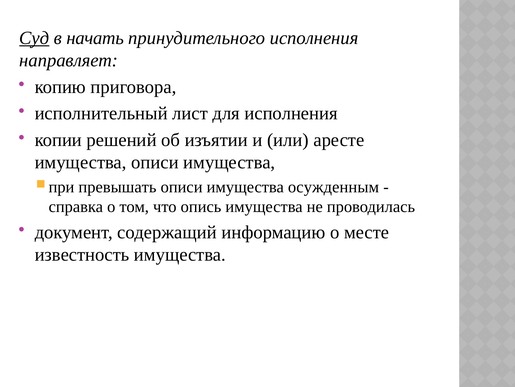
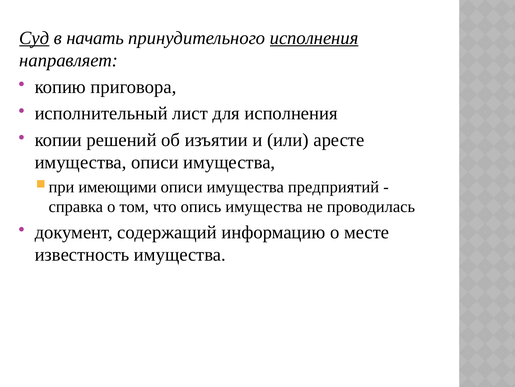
исполнения at (314, 38) underline: none -> present
превышать: превышать -> имеющими
осужденным: осужденным -> предприятий
